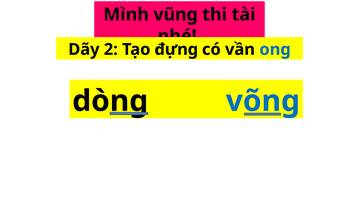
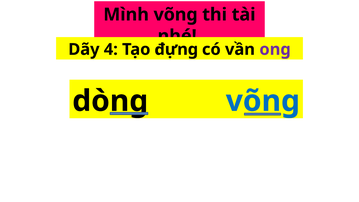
Mình vũng: vũng -> võng
2: 2 -> 4
ong colour: blue -> purple
